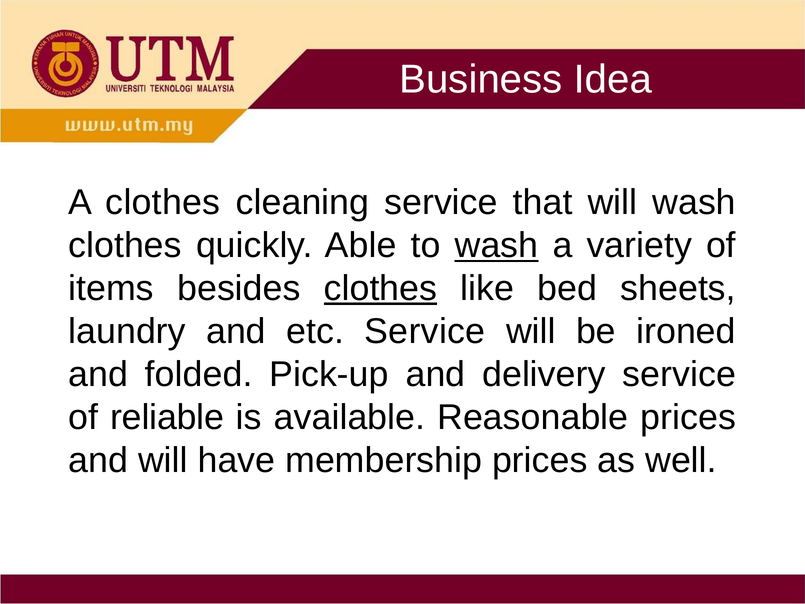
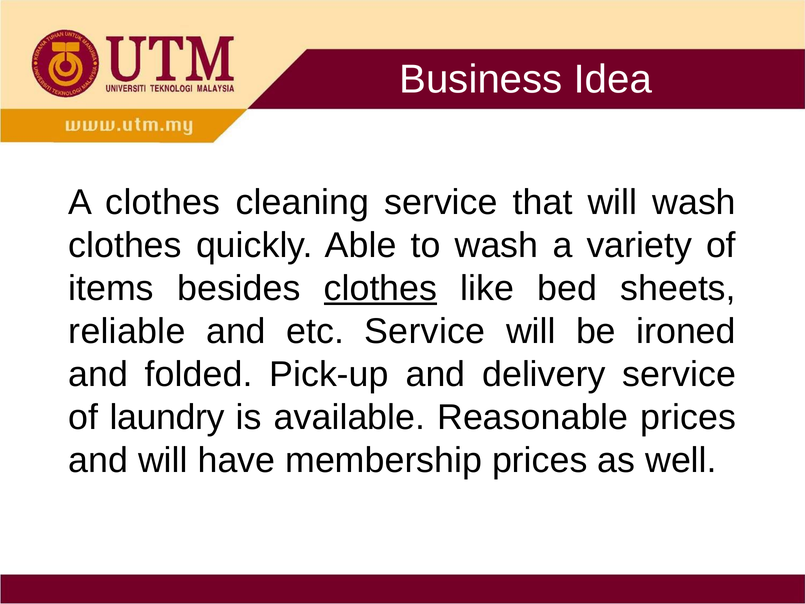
wash at (496, 245) underline: present -> none
laundry: laundry -> reliable
reliable: reliable -> laundry
